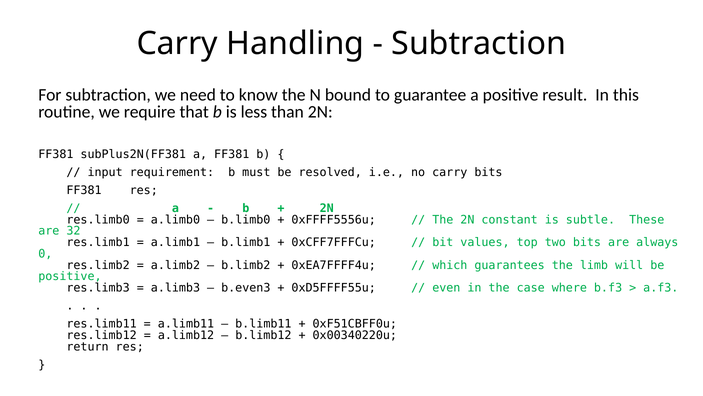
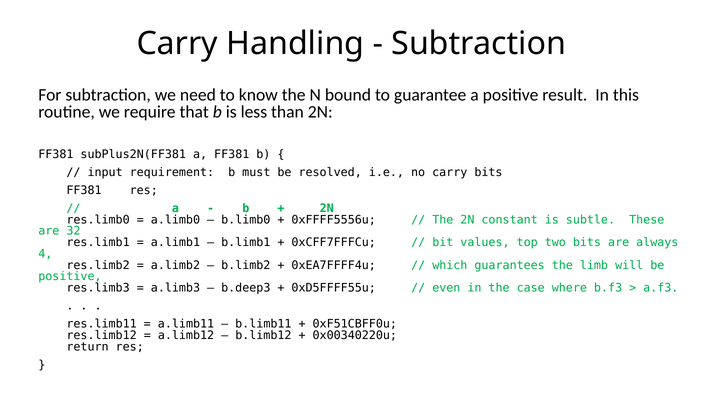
0: 0 -> 4
b.even3: b.even3 -> b.deep3
